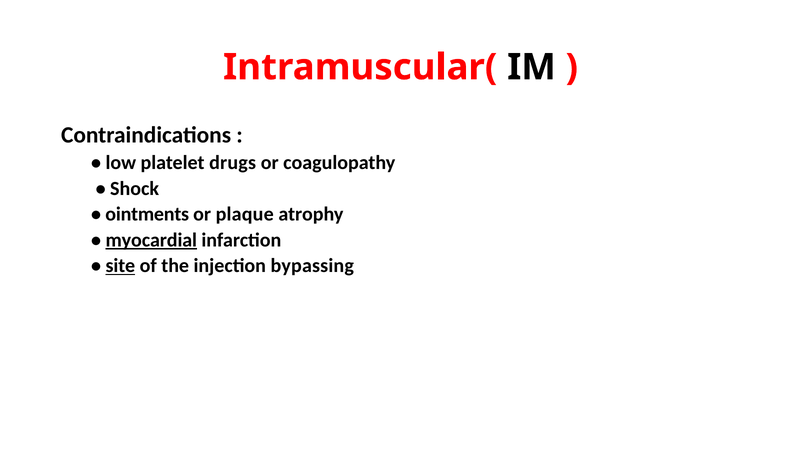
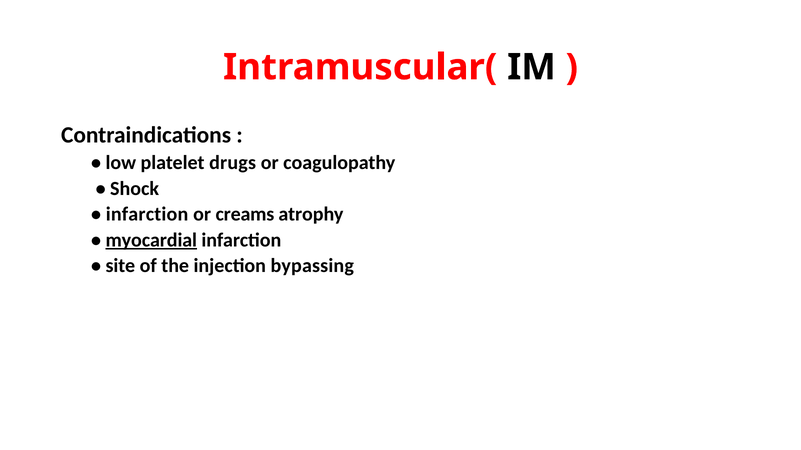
ointments at (147, 215): ointments -> infarction
plaque: plaque -> creams
site underline: present -> none
